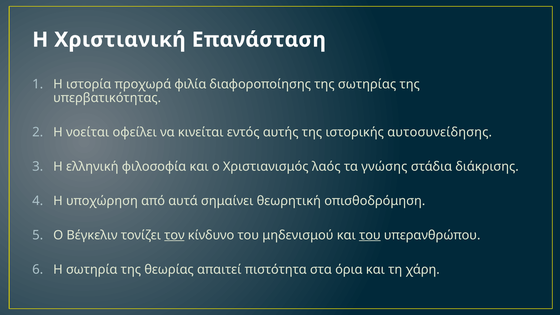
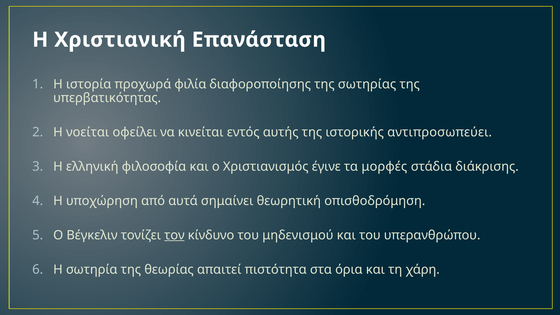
αυτοσυνείδησης: αυτοσυνείδησης -> αντιπροσωπεύει
λαός: λαός -> έγινε
γνώσης: γνώσης -> μορφές
του at (370, 235) underline: present -> none
